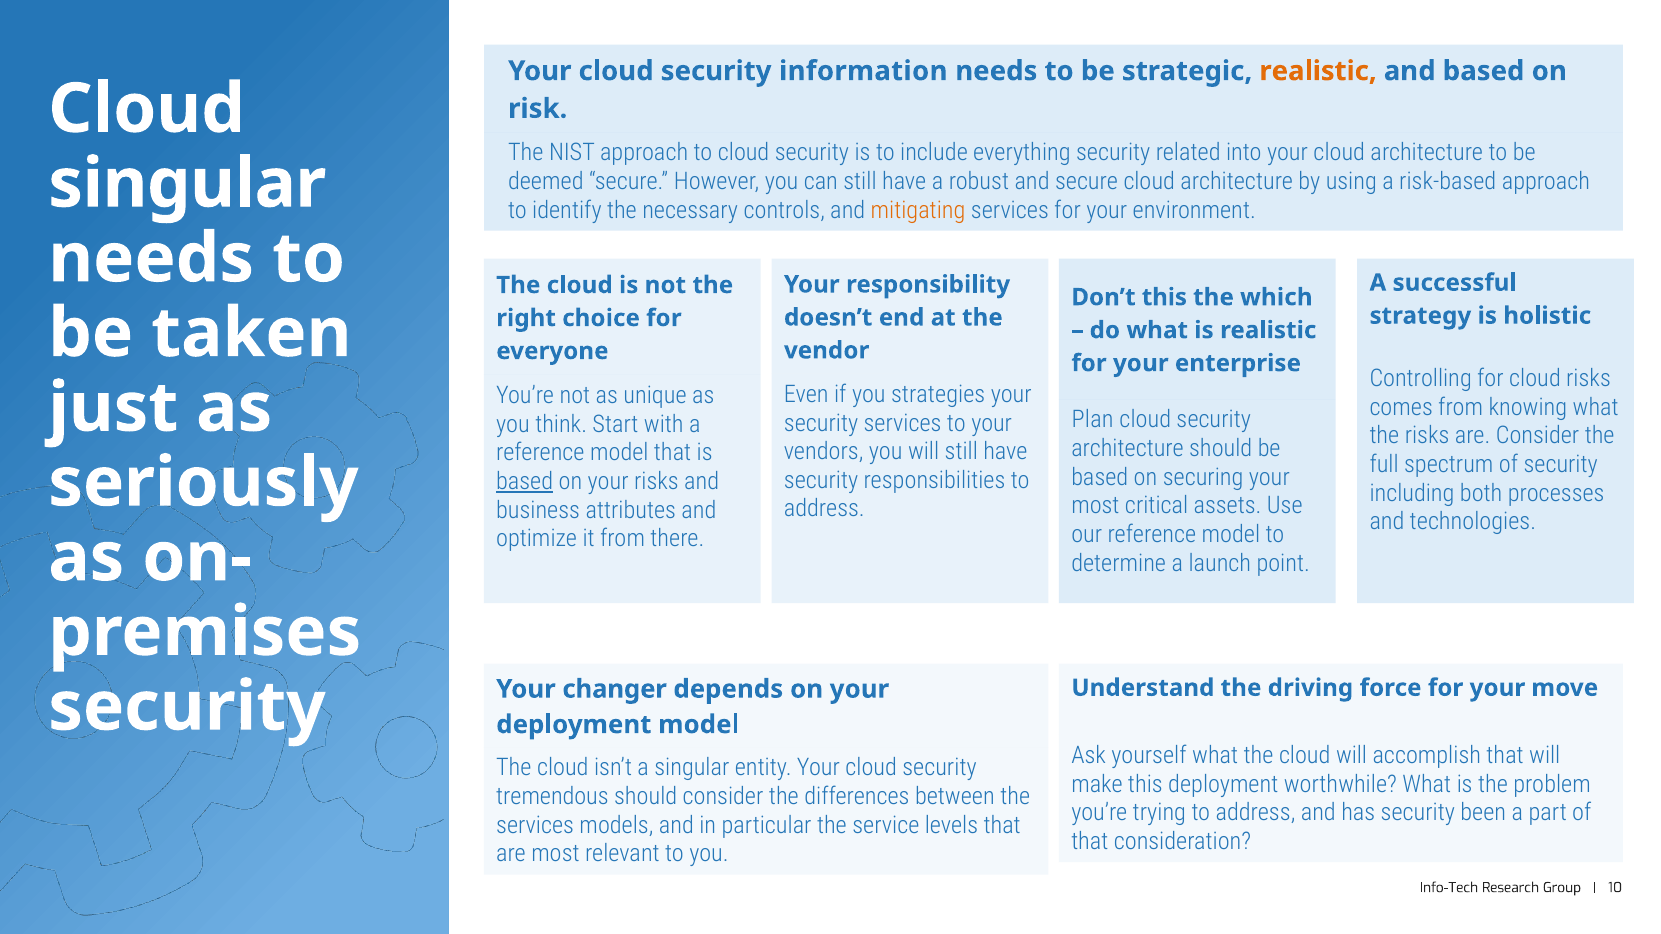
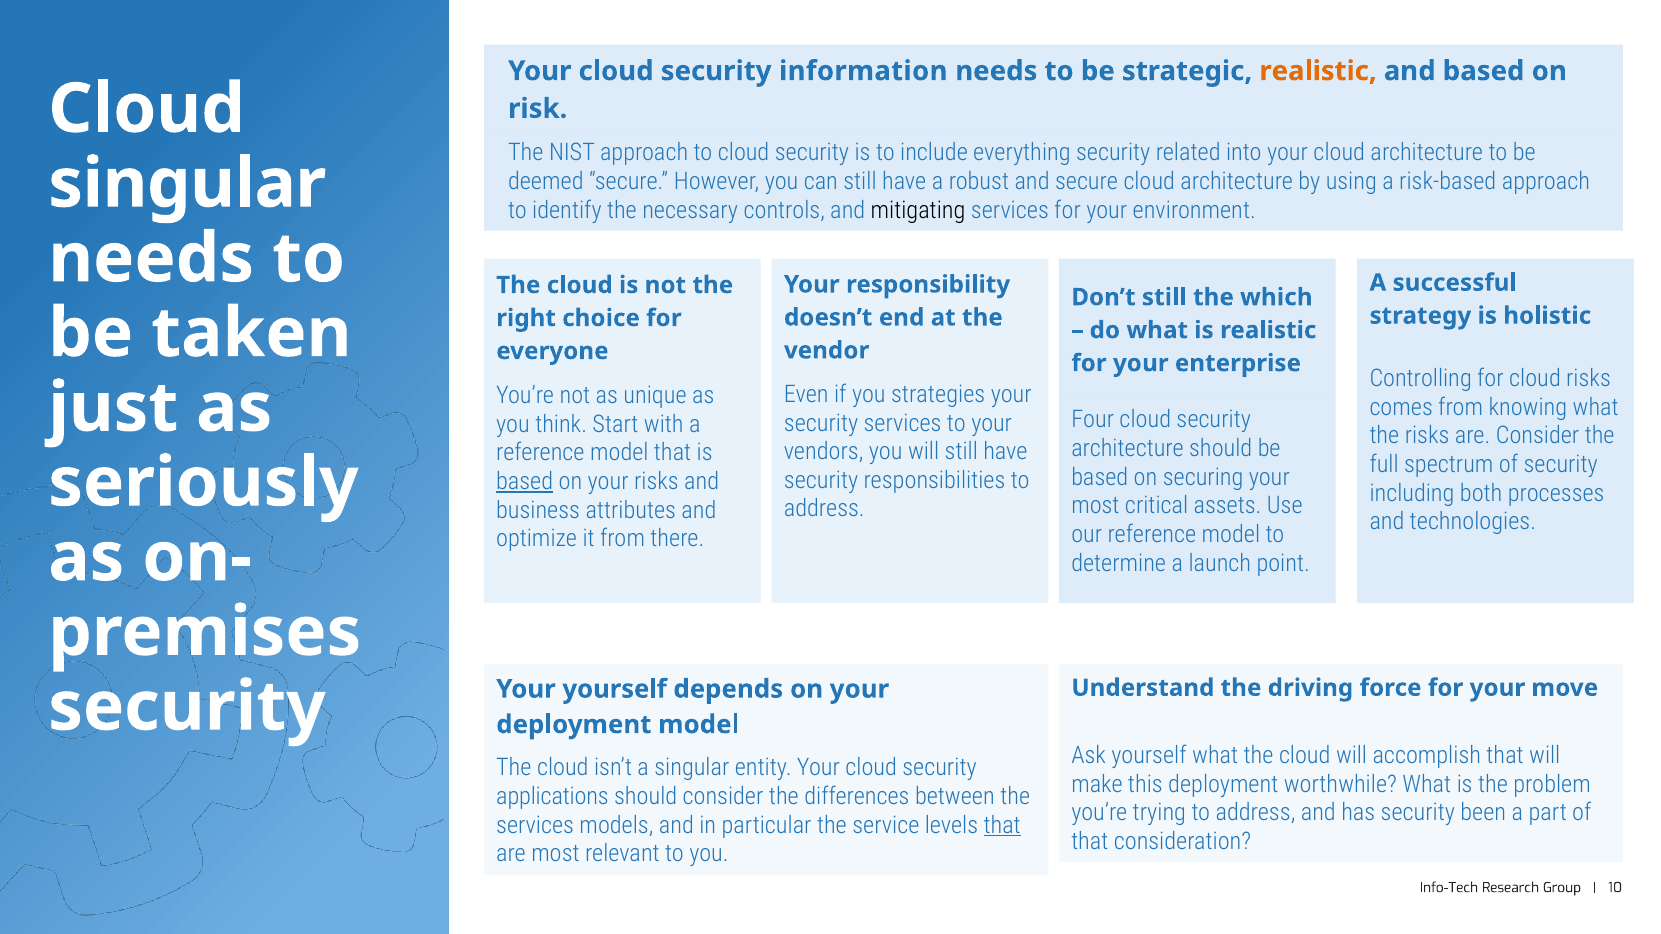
mitigating colour: orange -> black
Don’t this: this -> still
Plan: Plan -> Four
Your changer: changer -> yourself
tremendous: tremendous -> applications
that at (1002, 825) underline: none -> present
